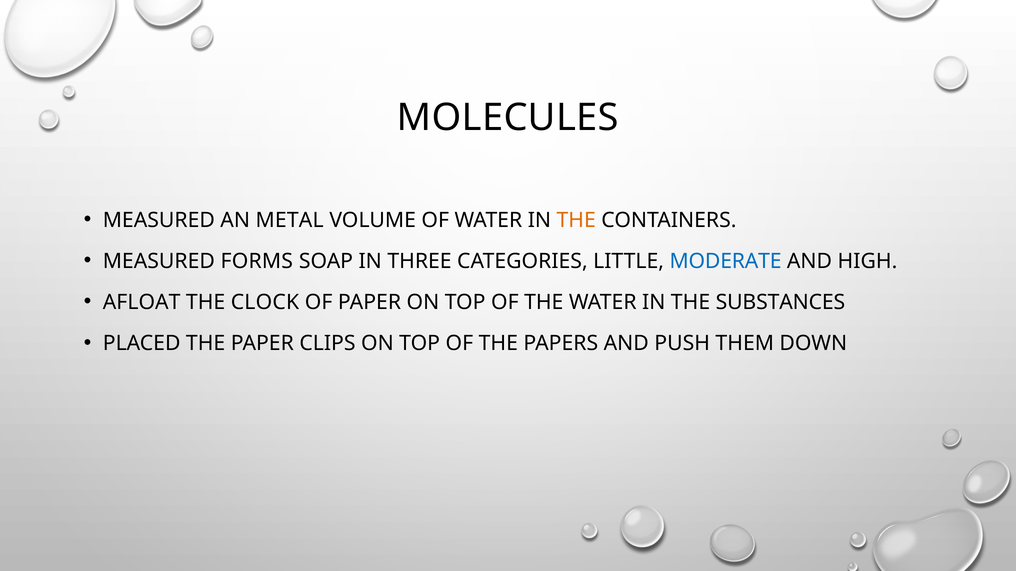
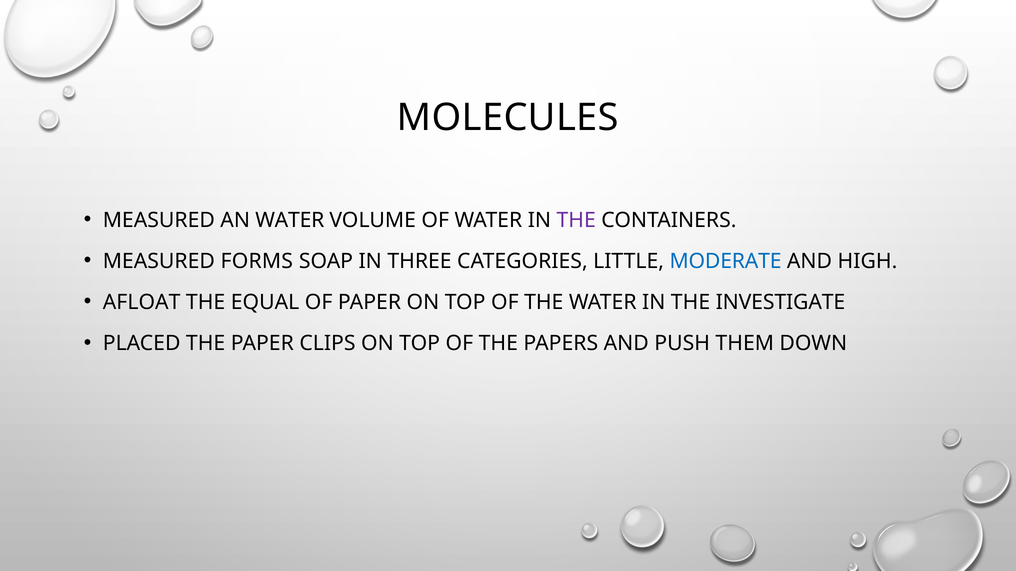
AN METAL: METAL -> WATER
THE at (576, 220) colour: orange -> purple
CLOCK: CLOCK -> EQUAL
SUBSTANCES: SUBSTANCES -> INVESTIGATE
